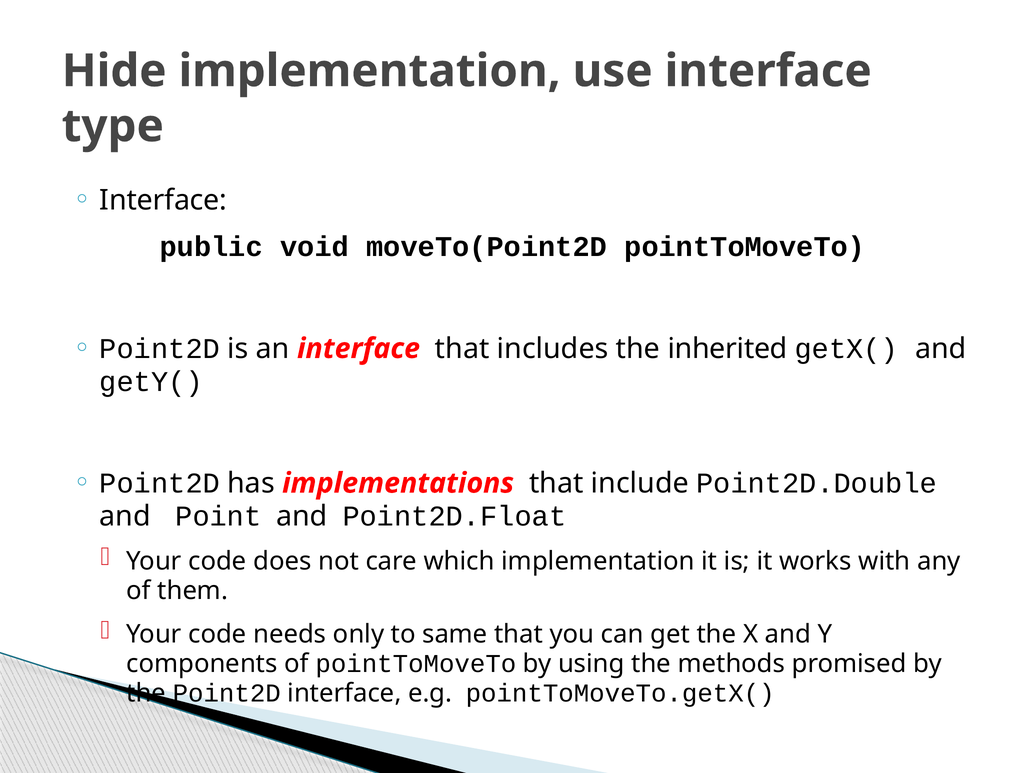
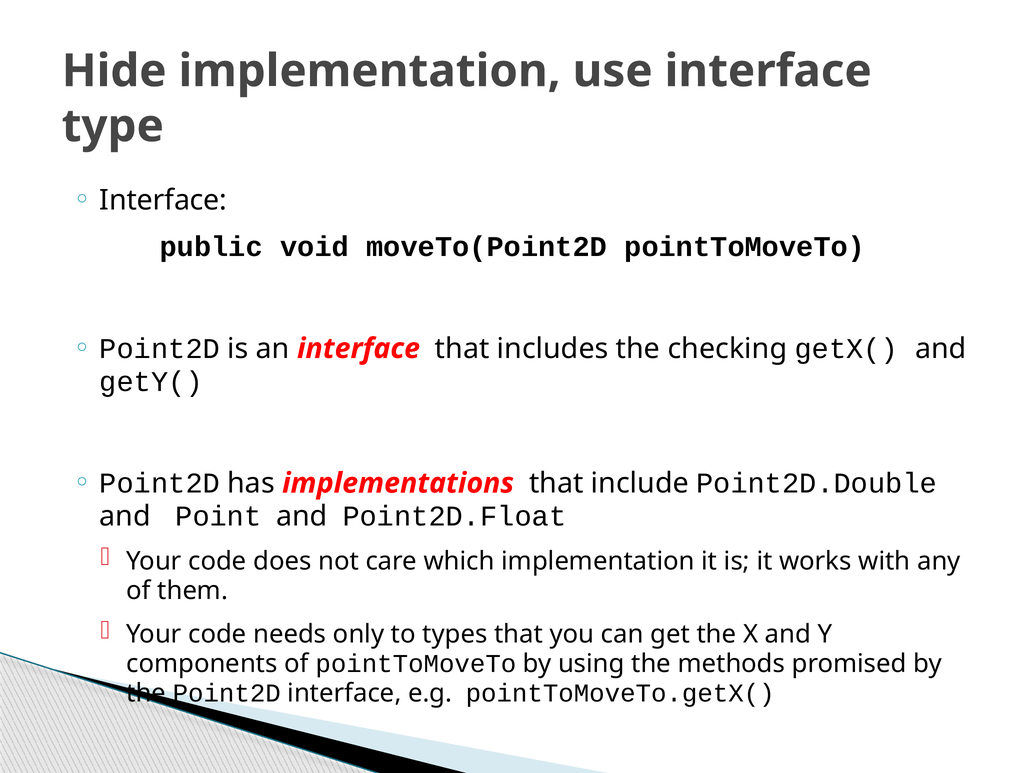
inherited: inherited -> checking
same: same -> types
